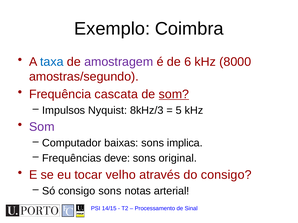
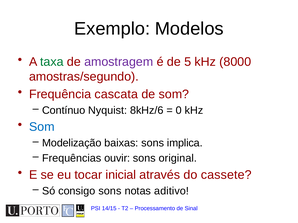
Coimbra: Coimbra -> Modelos
taxa colour: blue -> green
6: 6 -> 5
som at (174, 94) underline: present -> none
Impulsos: Impulsos -> Contínuo
8kHz/3: 8kHz/3 -> 8kHz/6
5: 5 -> 0
Som at (42, 127) colour: purple -> blue
Computador: Computador -> Modelização
deve: deve -> ouvir
velho: velho -> inicial
do consigo: consigo -> cassete
arterial: arterial -> aditivo
